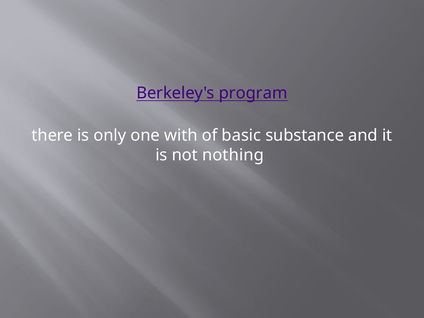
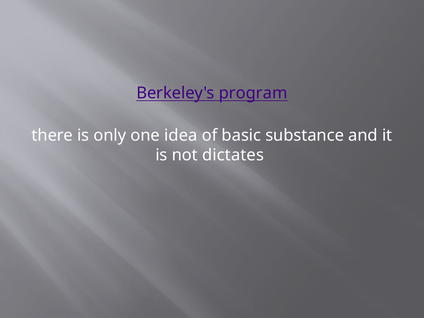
with: with -> idea
nothing: nothing -> dictates
